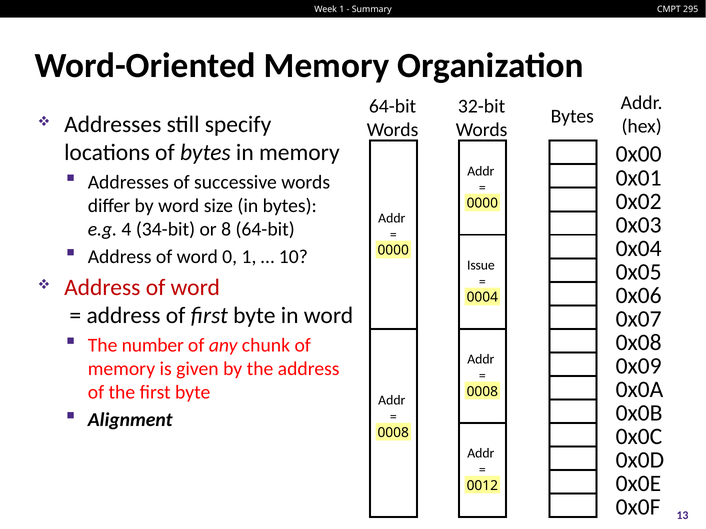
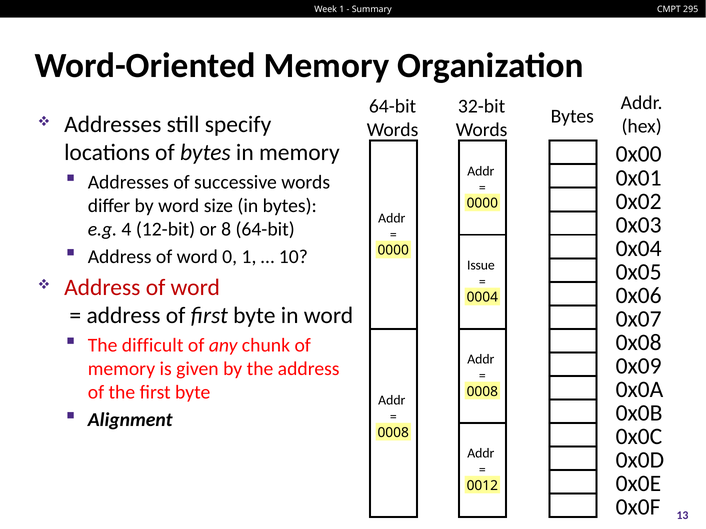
34-bit: 34-bit -> 12-bit
number: number -> difficult
